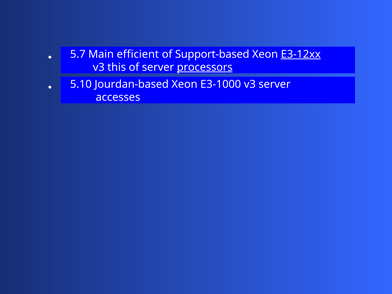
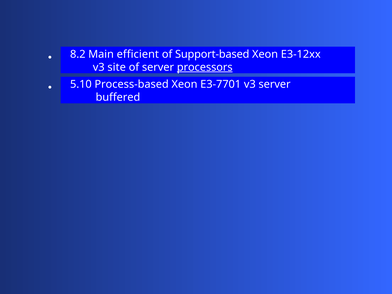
5.7: 5.7 -> 8.2
E3-12xx underline: present -> none
this: this -> site
Jourdan-based: Jourdan-based -> Process-based
E3-1000: E3-1000 -> E3-7701
accesses: accesses -> buffered
